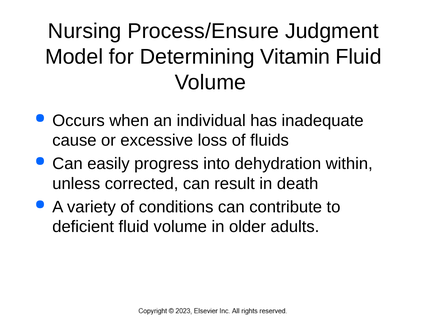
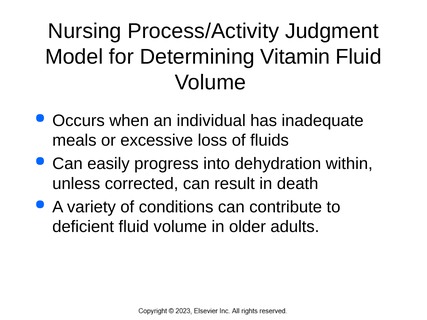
Process/Ensure: Process/Ensure -> Process/Activity
cause: cause -> meals
